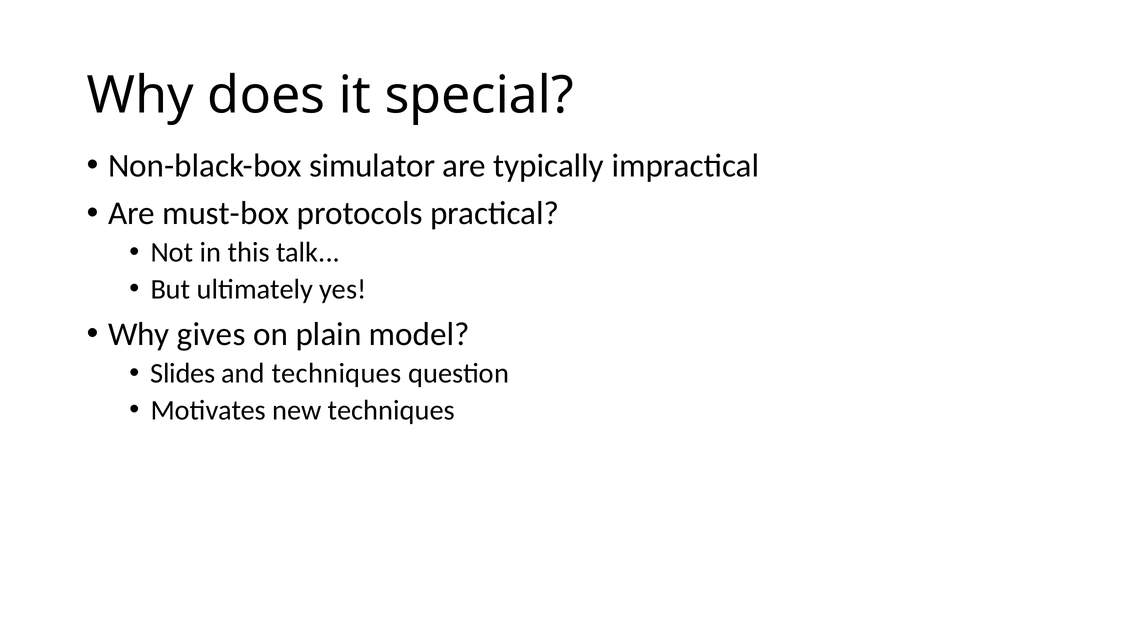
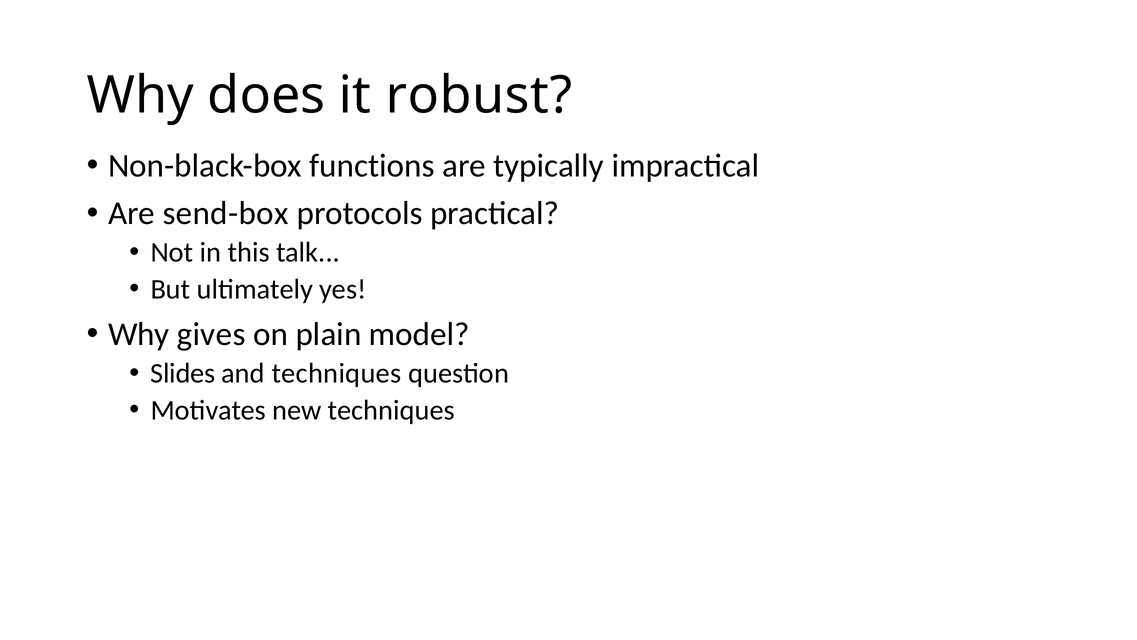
special: special -> robust
simulator: simulator -> functions
must-box: must-box -> send-box
